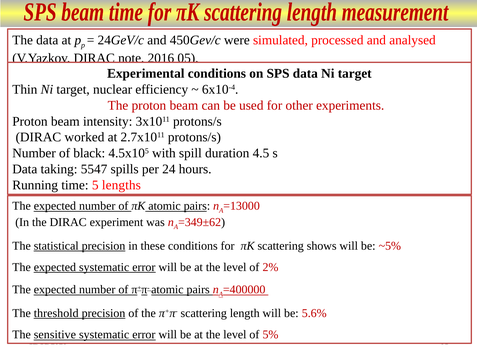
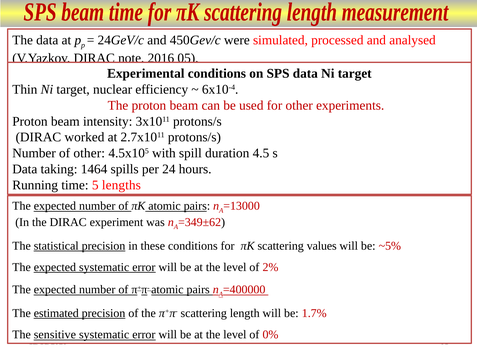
of black: black -> other
5547: 5547 -> 1464
shows: shows -> values
threshold: threshold -> estimated
5.6%: 5.6% -> 1.7%
5%: 5% -> 0%
